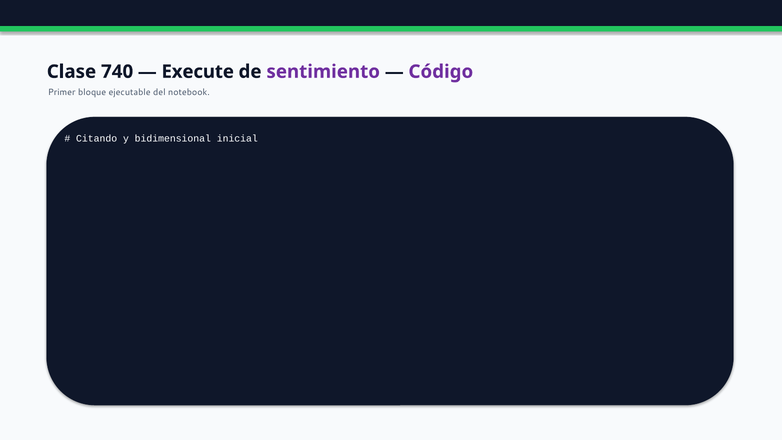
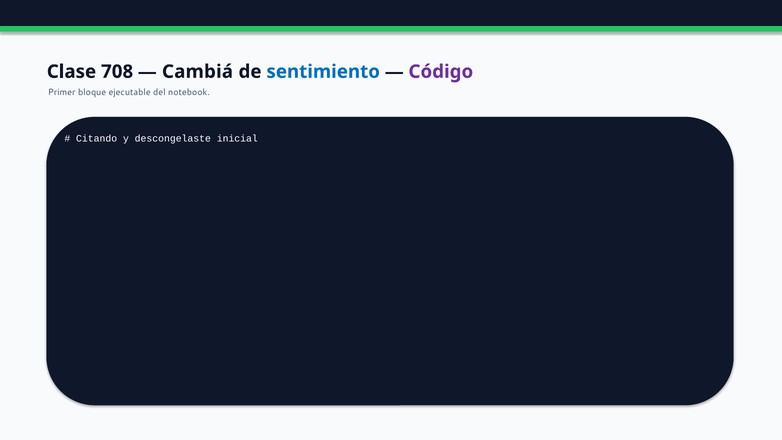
740: 740 -> 708
Execute: Execute -> Cambiá
sentimiento colour: purple -> blue
bidimensional: bidimensional -> descongelaste
